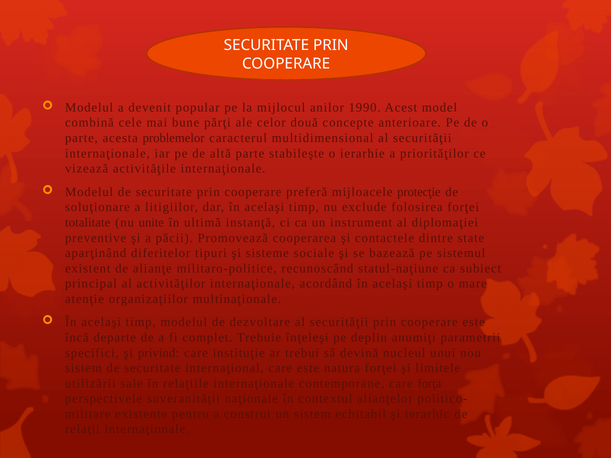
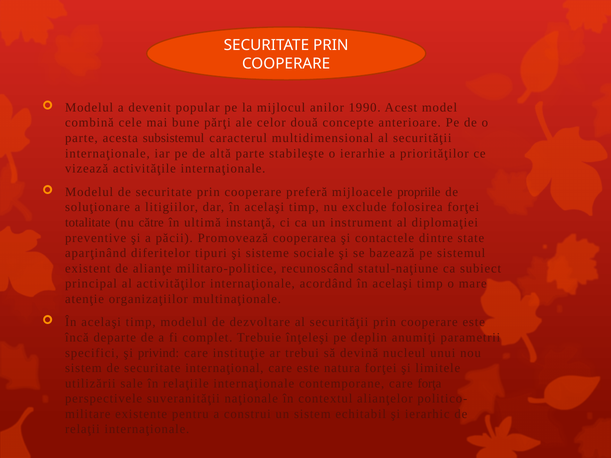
problemelor: problemelor -> subsistemul
protecţie: protecţie -> propriile
unite: unite -> către
